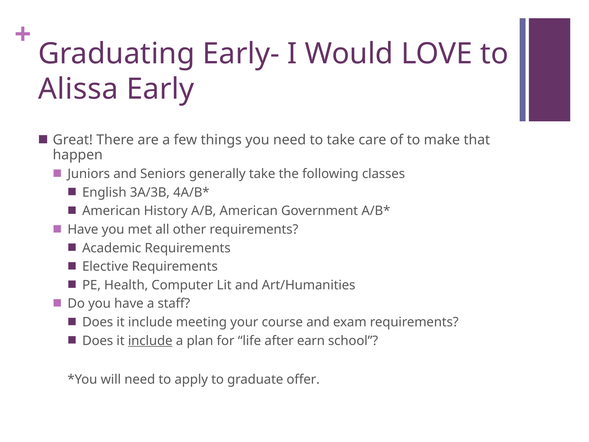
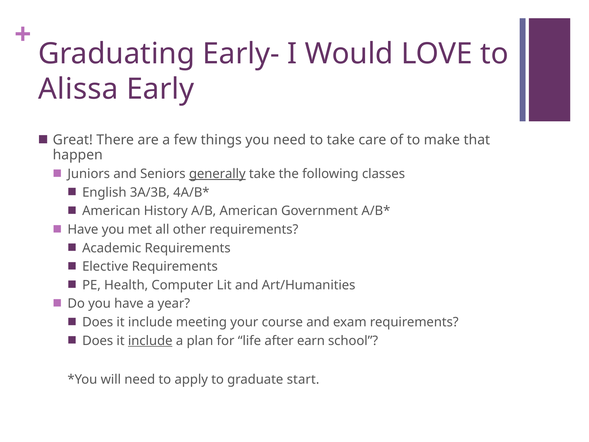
generally underline: none -> present
staff: staff -> year
offer: offer -> start
